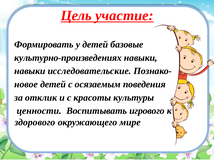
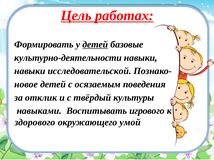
участие: участие -> работах
детей at (95, 45) underline: none -> present
культурно-произведениях: культурно-произведениях -> культурно-деятельности
исследовательские: исследовательские -> исследовательской
красоты: красоты -> твёрдый
ценности: ценности -> навыками
мире: мире -> умой
